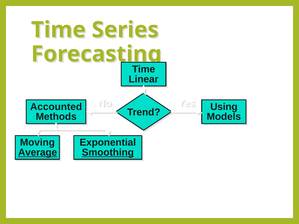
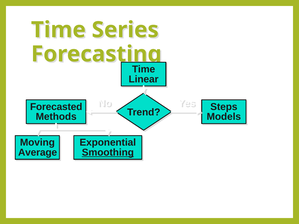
Accounted: Accounted -> Forecasted
Using: Using -> Steps
Average underline: present -> none
